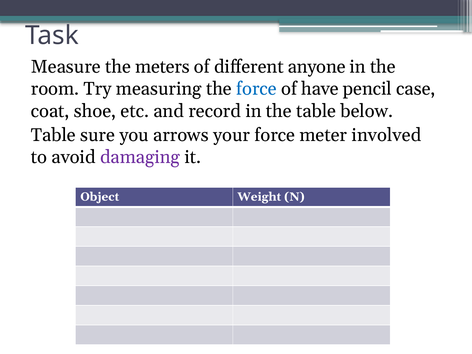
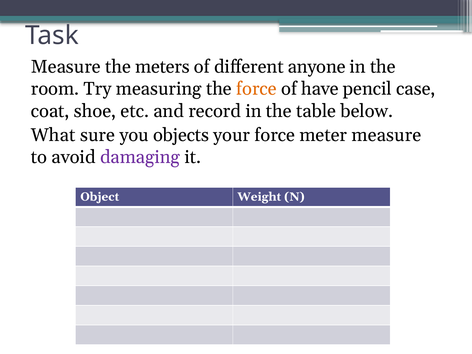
force at (257, 89) colour: blue -> orange
Table at (53, 135): Table -> What
arrows: arrows -> objects
meter involved: involved -> measure
